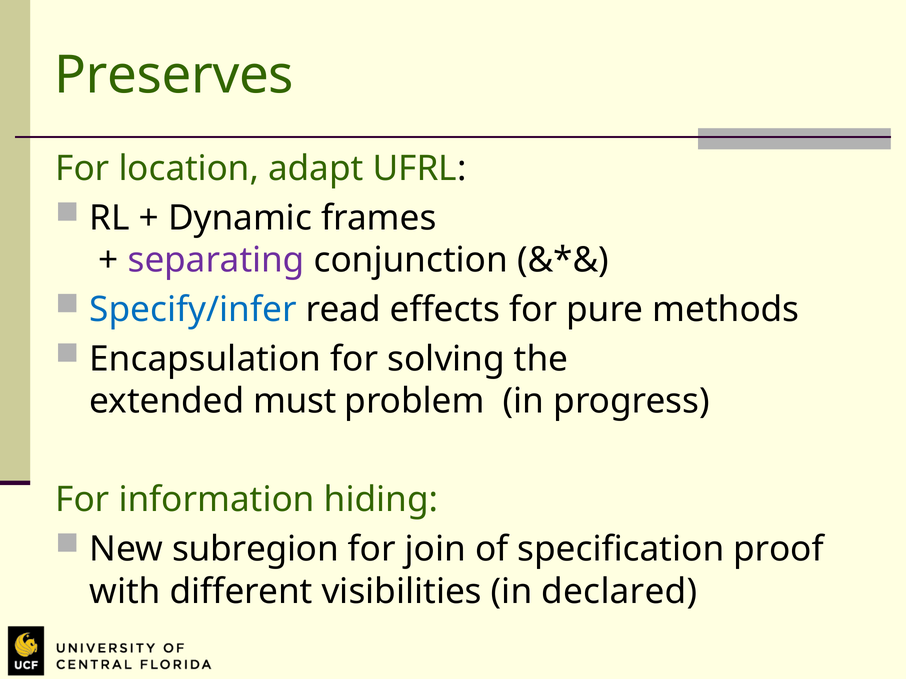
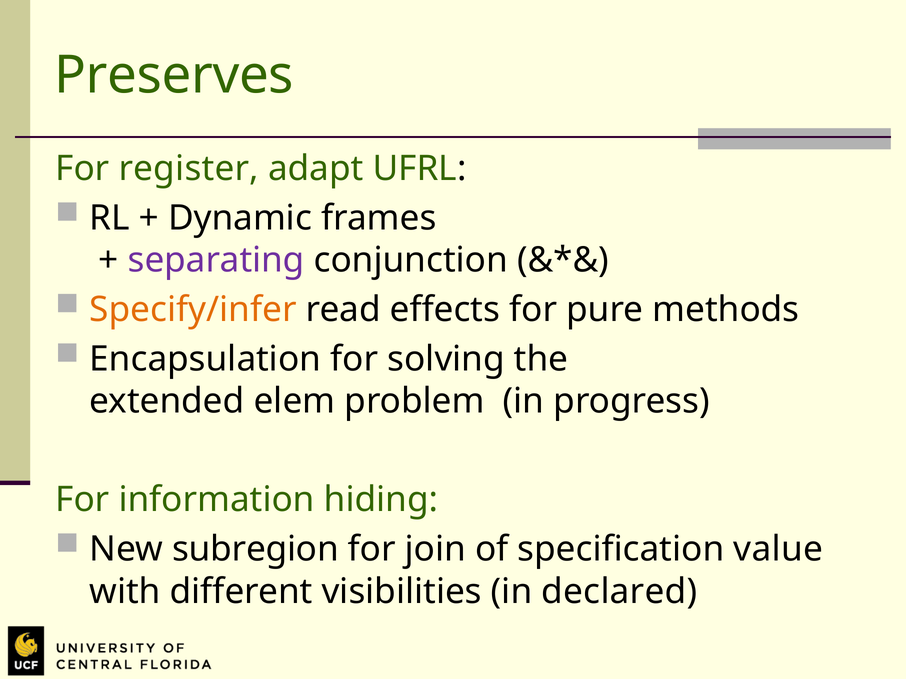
location: location -> register
Specify/infer colour: blue -> orange
must: must -> elem
proof: proof -> value
